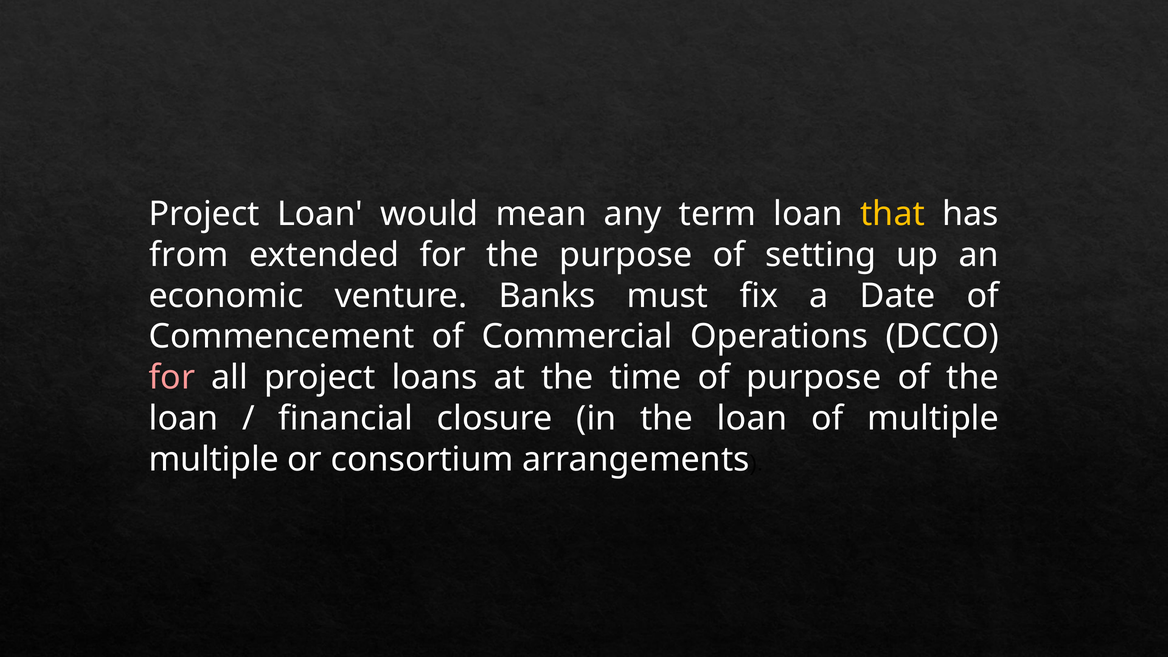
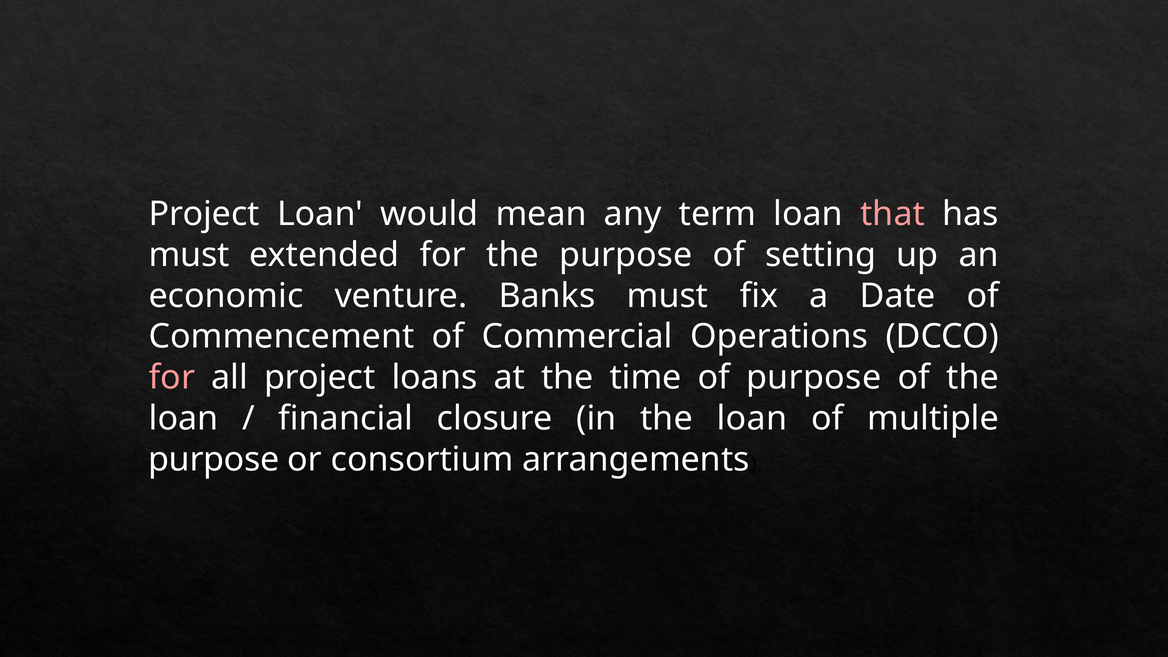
that colour: yellow -> pink
from at (189, 255): from -> must
multiple at (214, 459): multiple -> purpose
